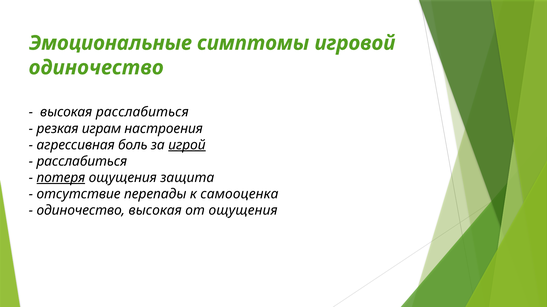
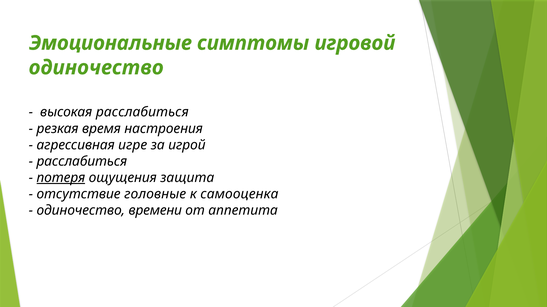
играм: играм -> время
боль: боль -> игре
игрой underline: present -> none
перепады: перепады -> головные
одиночество высокая: высокая -> времени
от ощущения: ощущения -> аппетита
